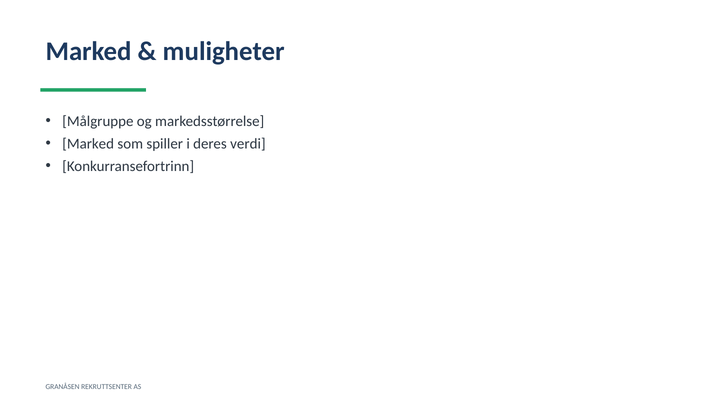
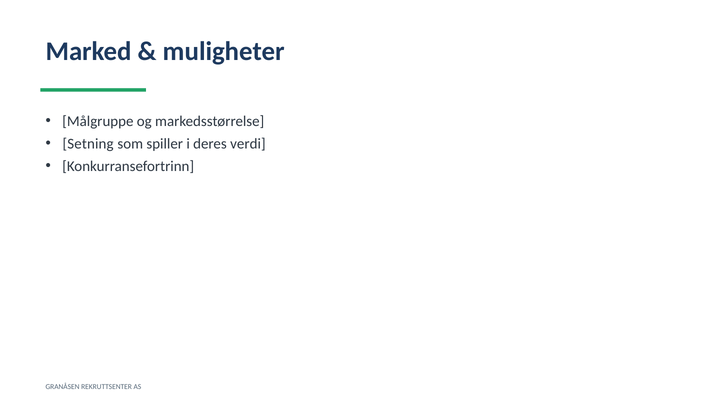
Marked at (88, 144): Marked -> Setning
